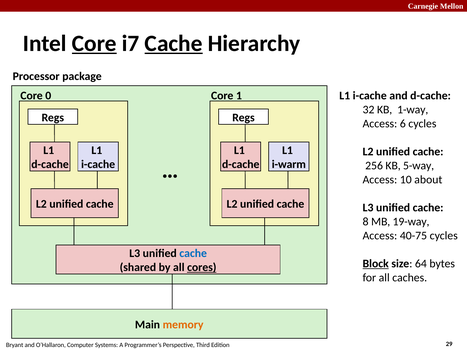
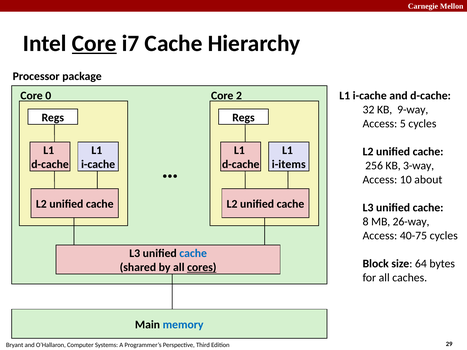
Cache at (174, 43) underline: present -> none
1: 1 -> 2
1-way: 1-way -> 9-way
6: 6 -> 5
i-warm: i-warm -> i-items
5-way: 5-way -> 3-way
19-way: 19-way -> 26-way
Block underline: present -> none
memory colour: orange -> blue
